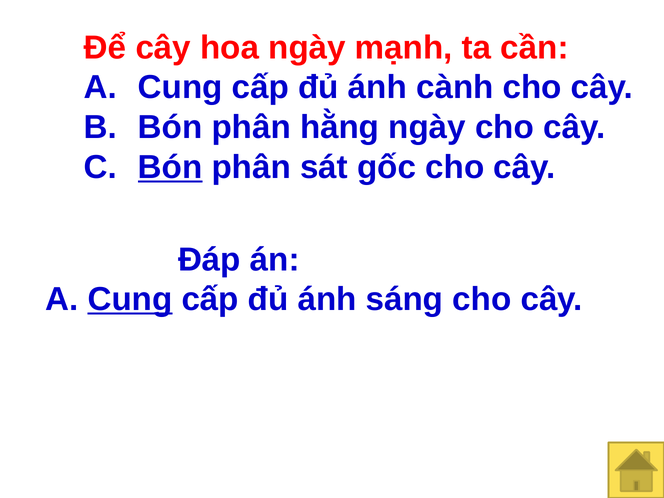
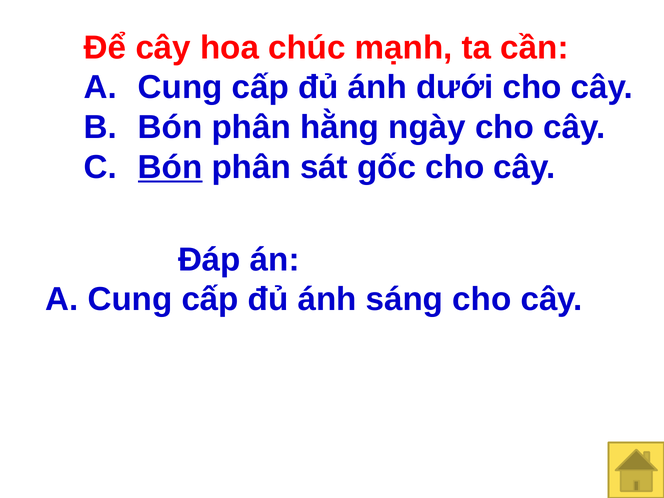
hoa ngày: ngày -> chúc
cành: cành -> dưới
Cung at (130, 299) underline: present -> none
